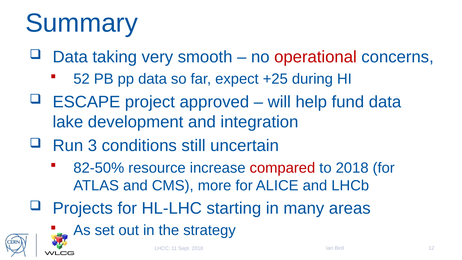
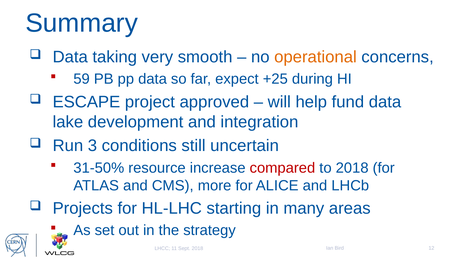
operational colour: red -> orange
52: 52 -> 59
82-50%: 82-50% -> 31-50%
